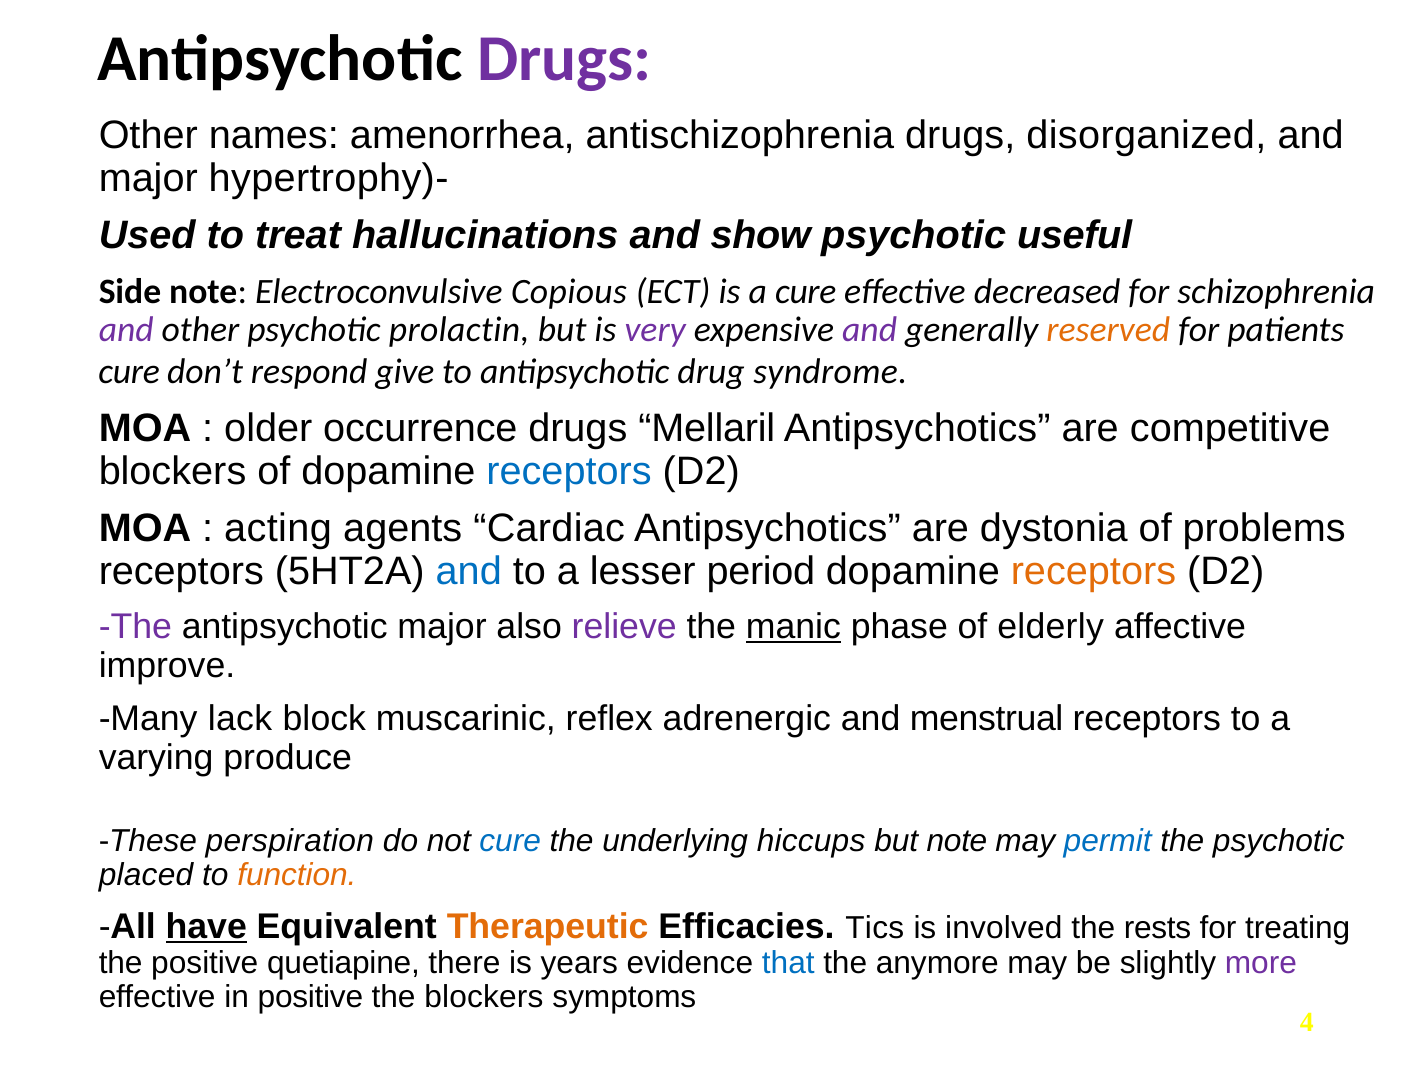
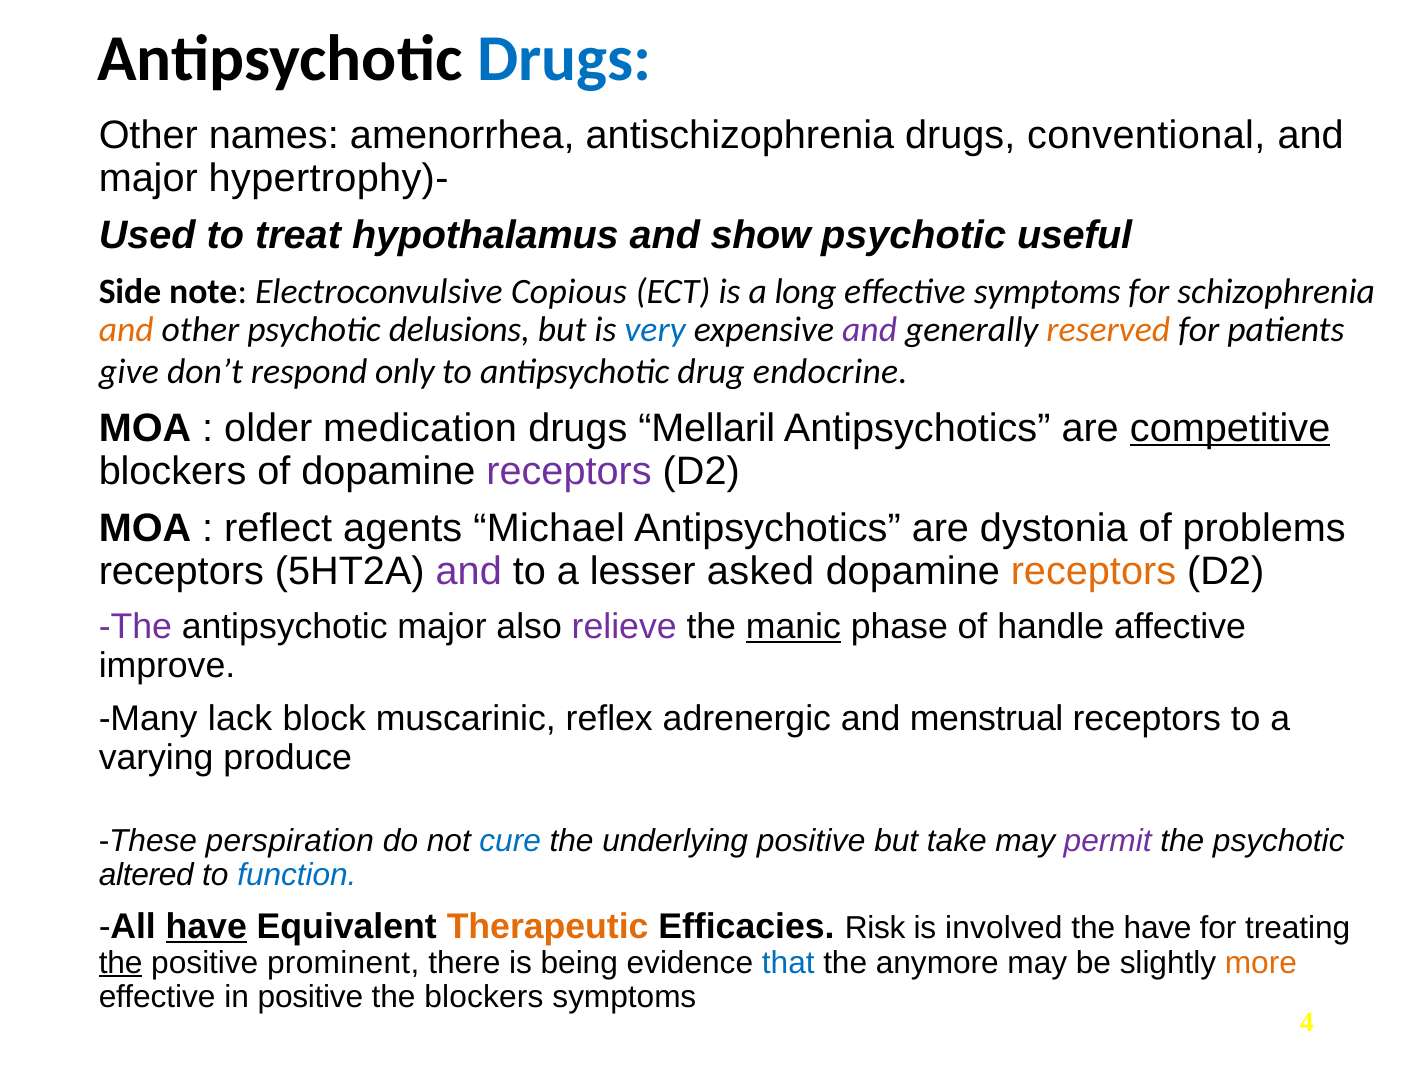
Drugs at (564, 59) colour: purple -> blue
disorganized: disorganized -> conventional
hallucinations: hallucinations -> hypothalamus
a cure: cure -> long
effective decreased: decreased -> symptoms
and at (126, 330) colour: purple -> orange
prolactin: prolactin -> delusions
very colour: purple -> blue
cure at (129, 372): cure -> give
give: give -> only
syndrome: syndrome -> endocrine
occurrence: occurrence -> medication
competitive underline: none -> present
receptors at (569, 471) colour: blue -> purple
acting: acting -> reflect
Cardiac: Cardiac -> Michael
and at (469, 571) colour: blue -> purple
period: period -> asked
elderly: elderly -> handle
underlying hiccups: hiccups -> positive
but note: note -> take
permit colour: blue -> purple
placed: placed -> altered
function colour: orange -> blue
Tics: Tics -> Risk
the rests: rests -> have
the at (121, 962) underline: none -> present
quetiapine: quetiapine -> prominent
years: years -> being
more colour: purple -> orange
